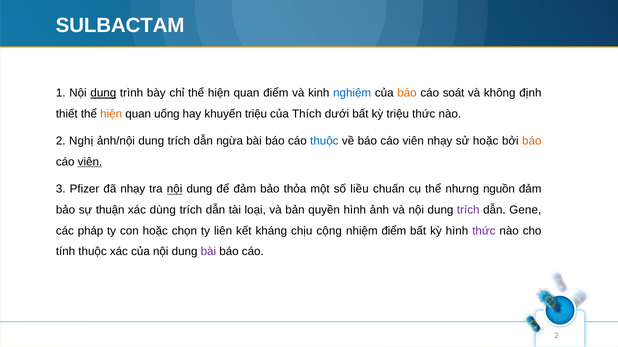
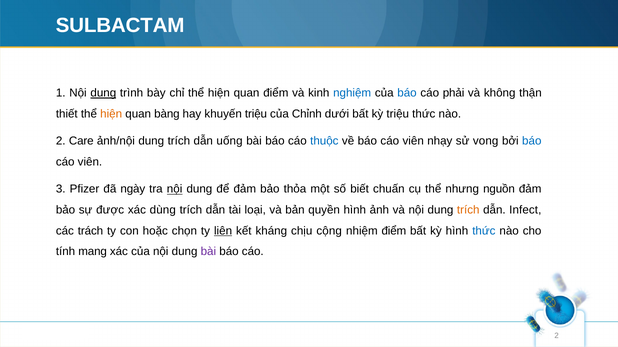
báo at (407, 93) colour: orange -> blue
soát: soát -> phải
định: định -> thận
uống: uống -> bàng
Thích: Thích -> Chỉnh
Nghị: Nghị -> Care
ngừa: ngừa -> uống
sử hoặc: hoặc -> vong
báo at (532, 141) colour: orange -> blue
viên at (90, 162) underline: present -> none
đã nhạy: nhạy -> ngày
liều: liều -> biết
thuận: thuận -> được
trích at (468, 210) colour: purple -> orange
Gene: Gene -> Infect
pháp: pháp -> trách
liên underline: none -> present
thức at (484, 231) colour: purple -> blue
tính thuộc: thuộc -> mang
